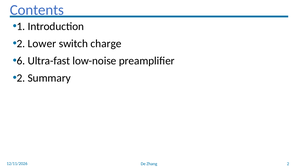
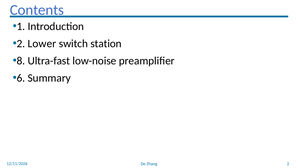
charge: charge -> station
6: 6 -> 8
2 at (21, 78): 2 -> 6
